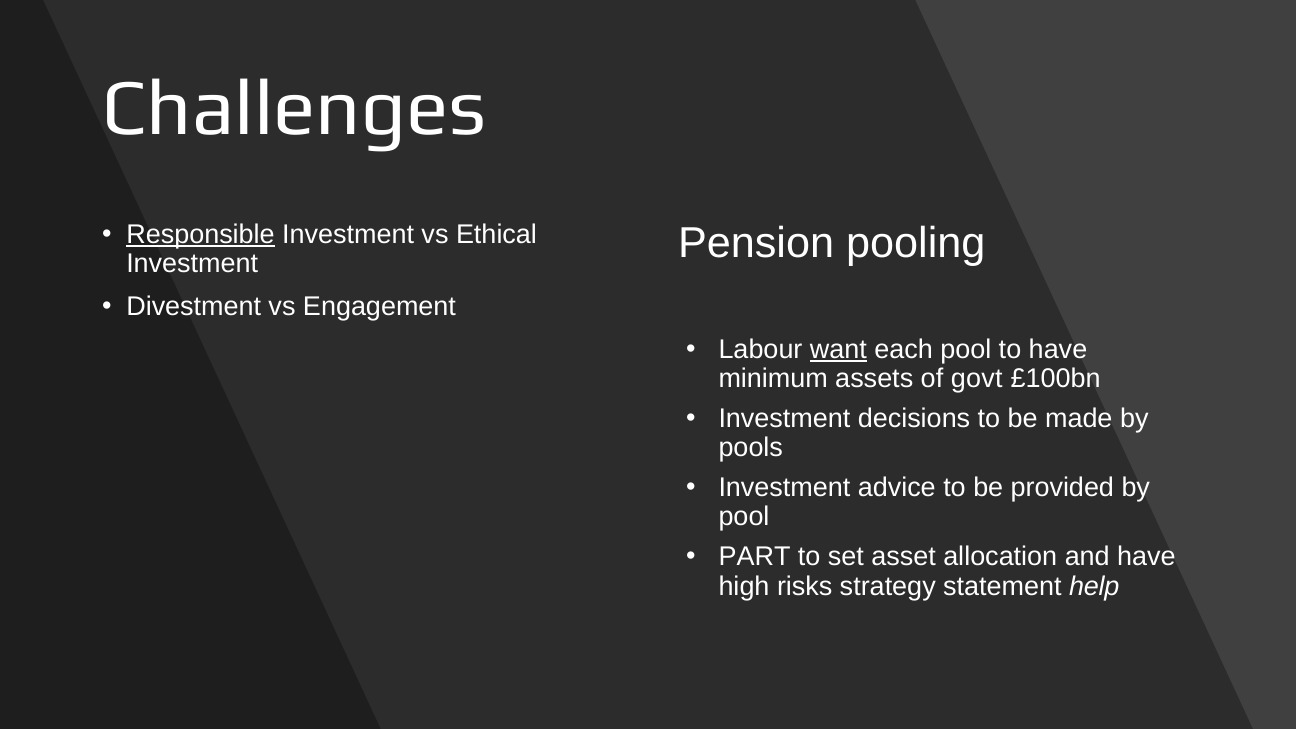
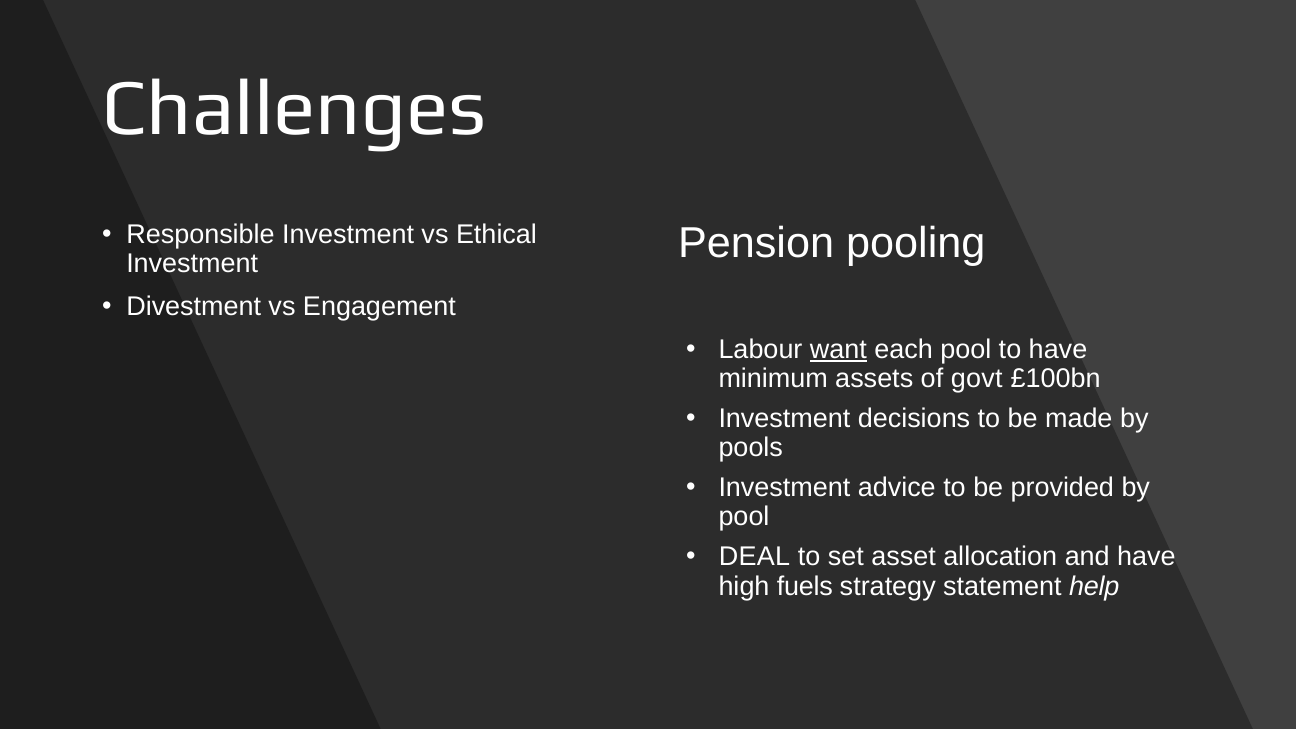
Responsible underline: present -> none
PART: PART -> DEAL
risks: risks -> fuels
